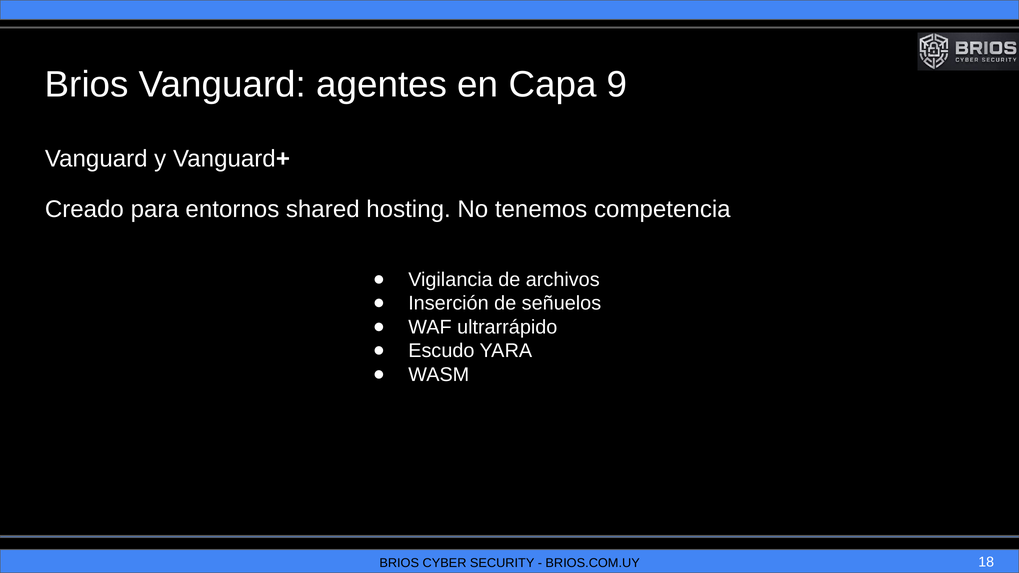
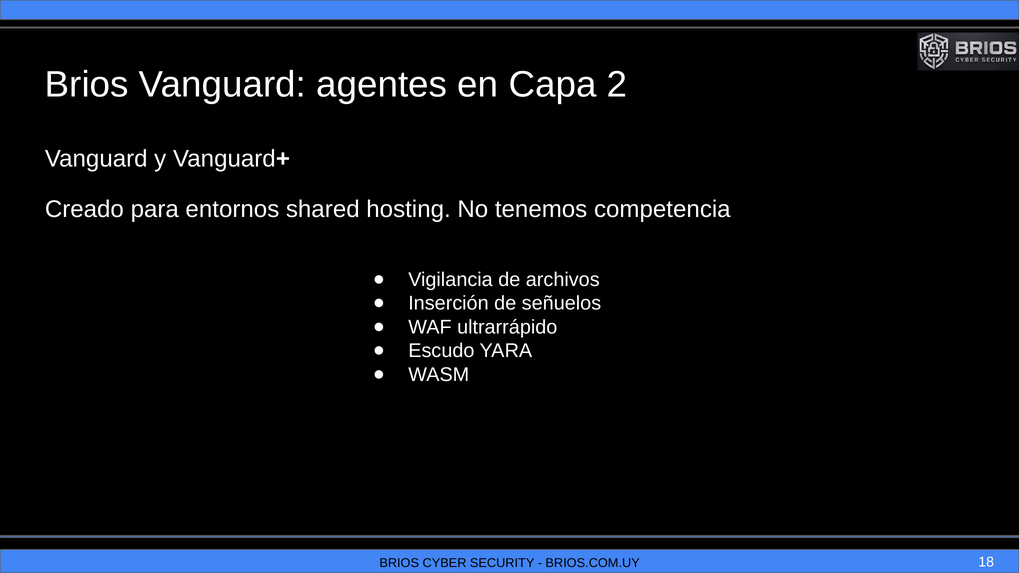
9: 9 -> 2
